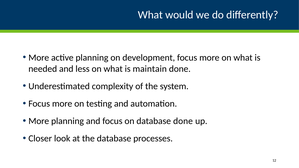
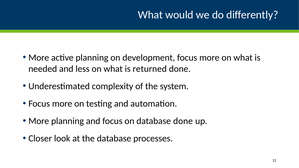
maintain: maintain -> returned
